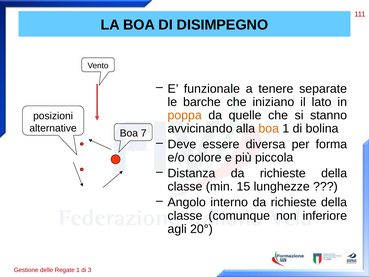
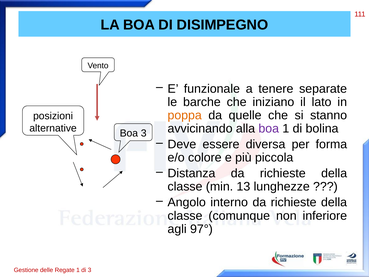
boa at (269, 128) colour: orange -> purple
Boa 7: 7 -> 3
15: 15 -> 13
20°: 20° -> 97°
